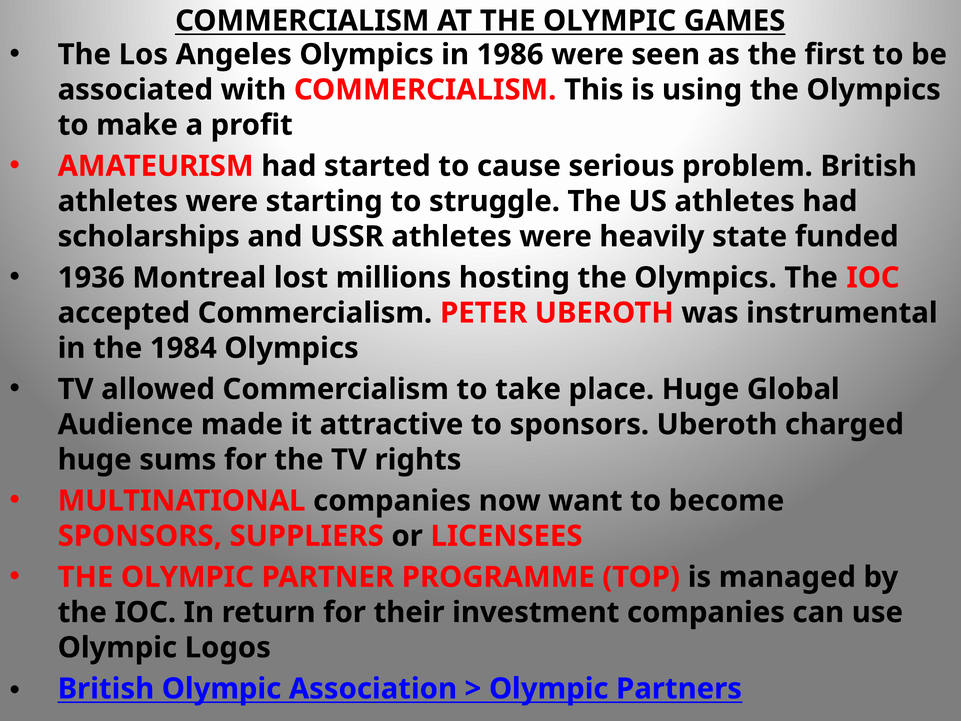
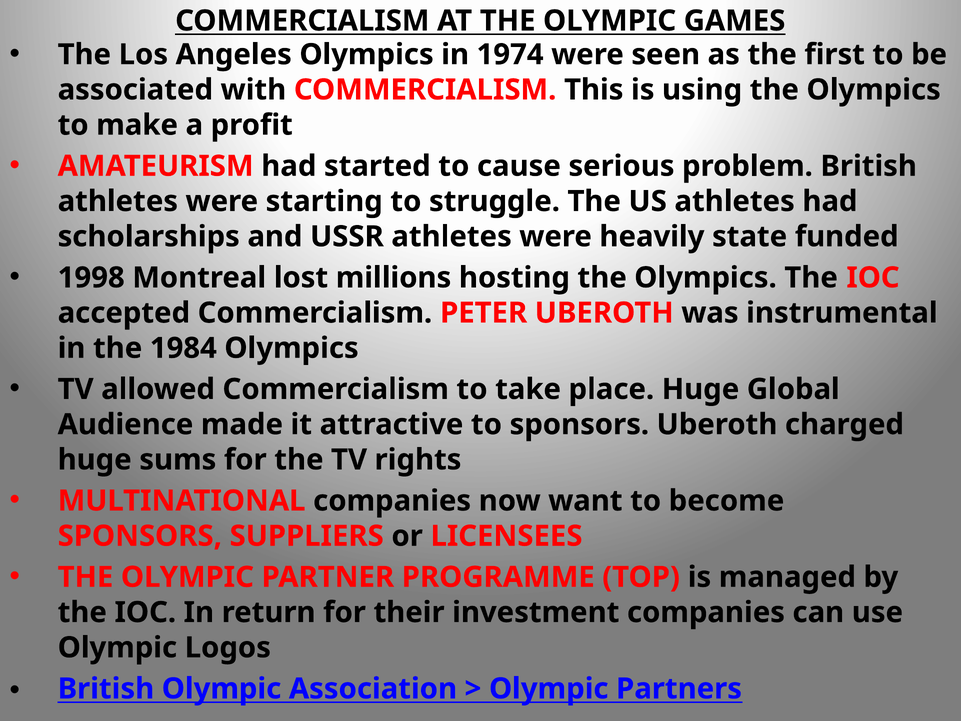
1986: 1986 -> 1974
1936: 1936 -> 1998
